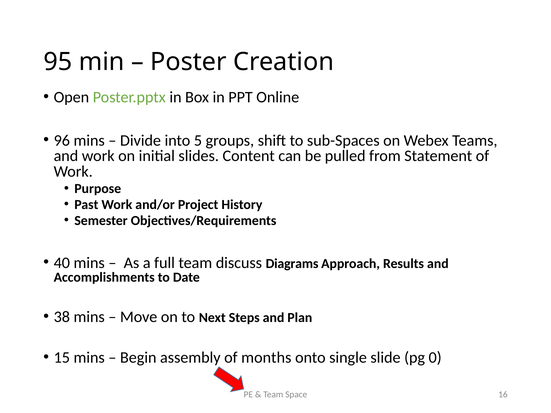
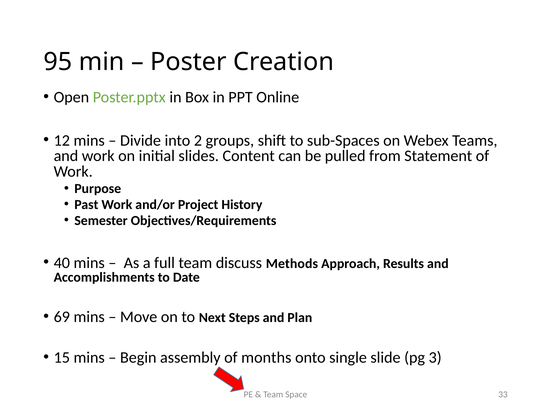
96: 96 -> 12
5: 5 -> 2
Diagrams: Diagrams -> Methods
38: 38 -> 69
0: 0 -> 3
16: 16 -> 33
